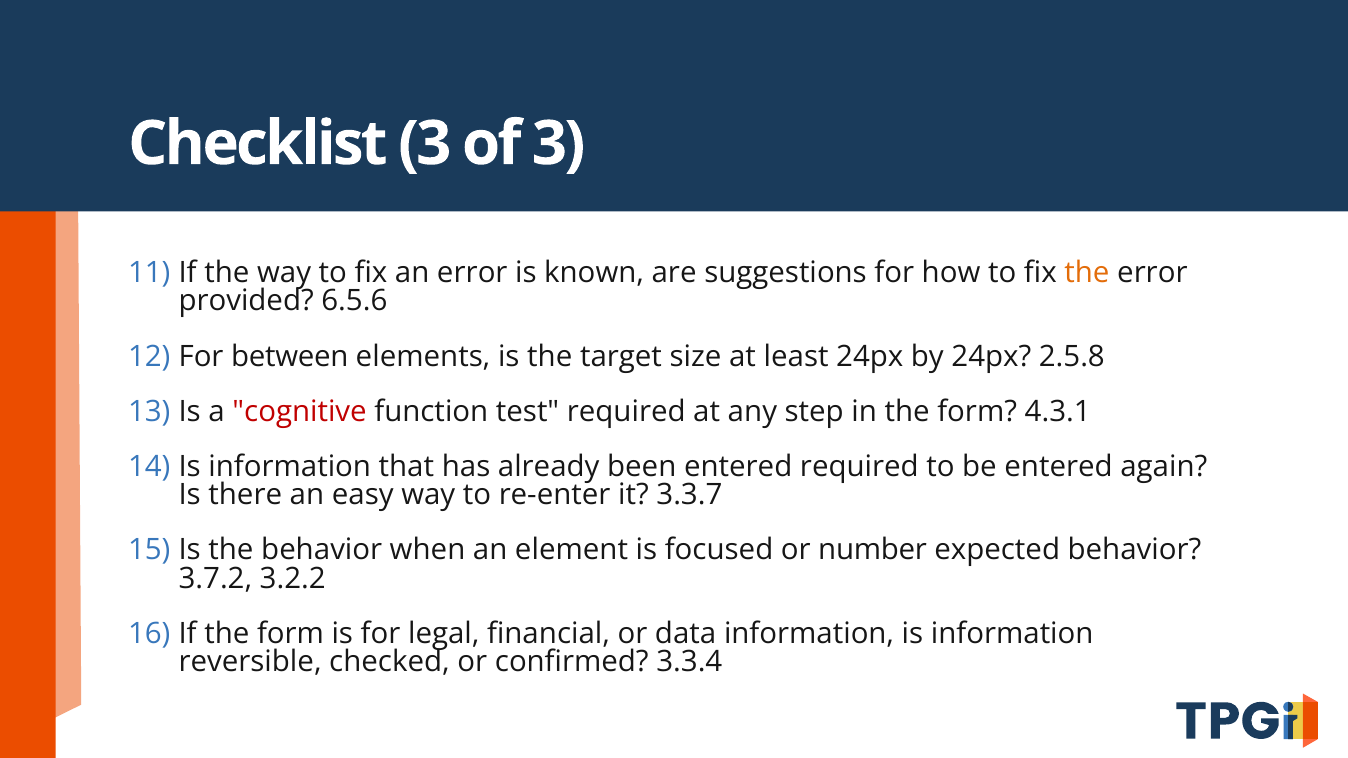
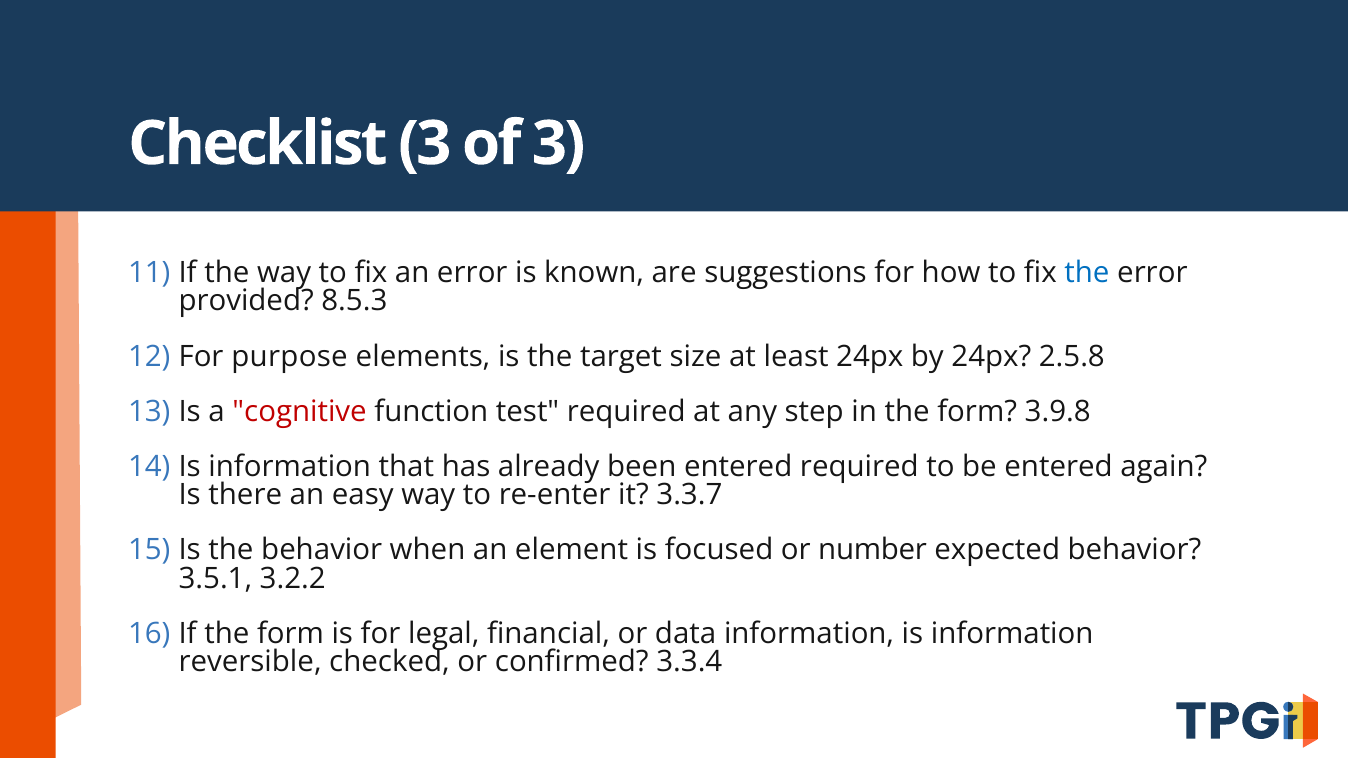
the at (1087, 273) colour: orange -> blue
6.5.6: 6.5.6 -> 8.5.3
between: between -> purpose
4.3.1: 4.3.1 -> 3.9.8
3.7.2: 3.7.2 -> 3.5.1
